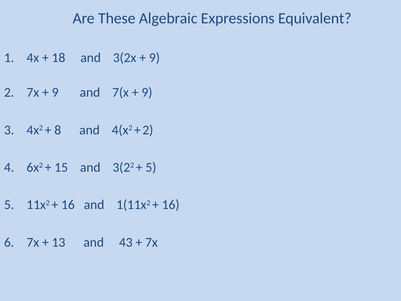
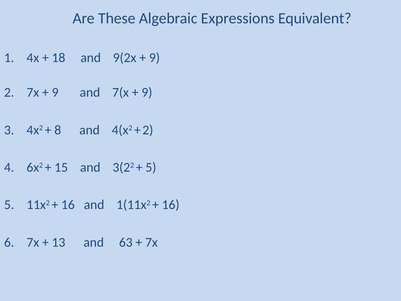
3(2x: 3(2x -> 9(2x
43: 43 -> 63
